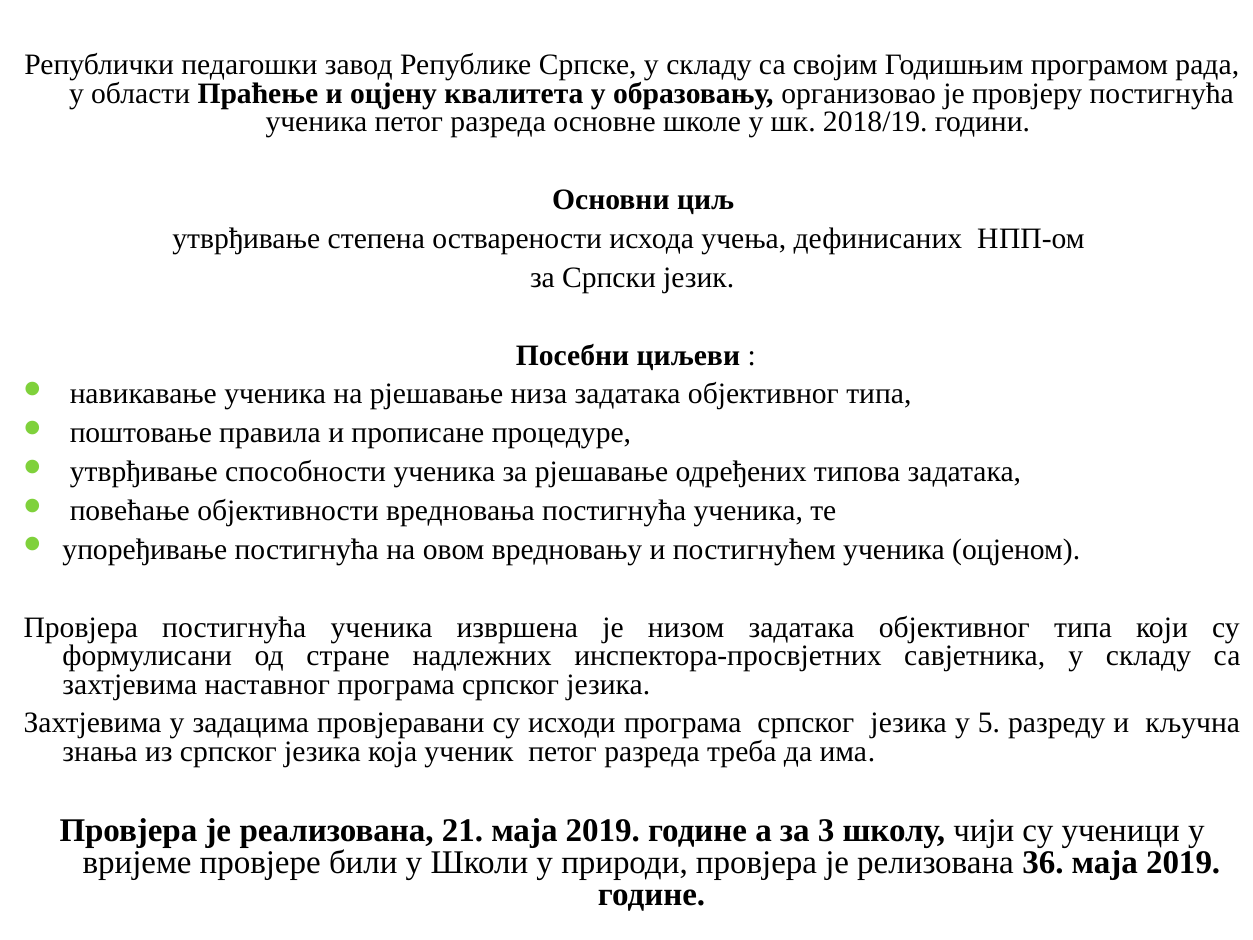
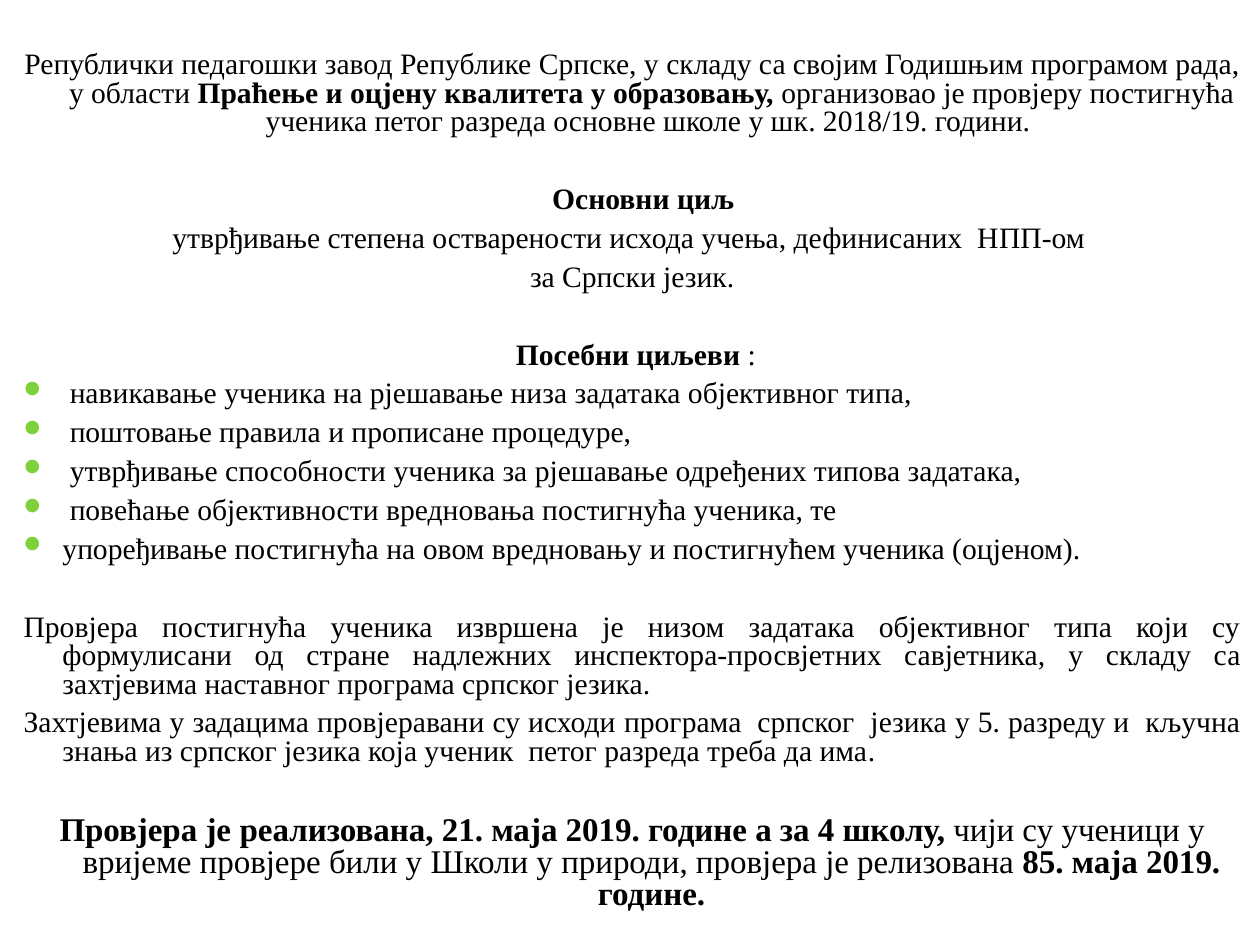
3: 3 -> 4
36: 36 -> 85
